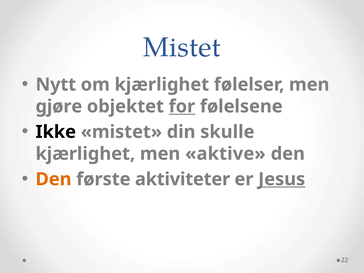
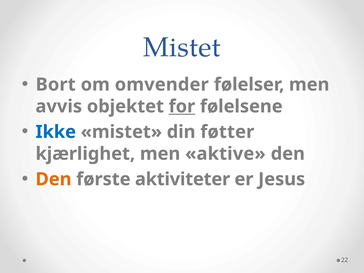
Nytt: Nytt -> Bort
om kjærlighet: kjærlighet -> omvender
gjøre: gjøre -> avvis
Ikke colour: black -> blue
skulle: skulle -> føtter
Jesus underline: present -> none
